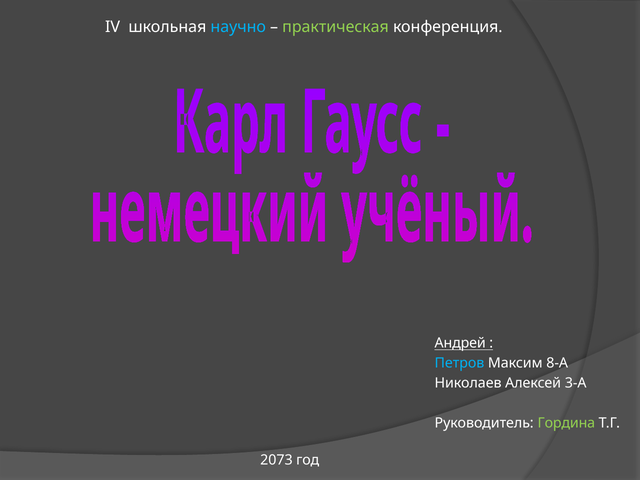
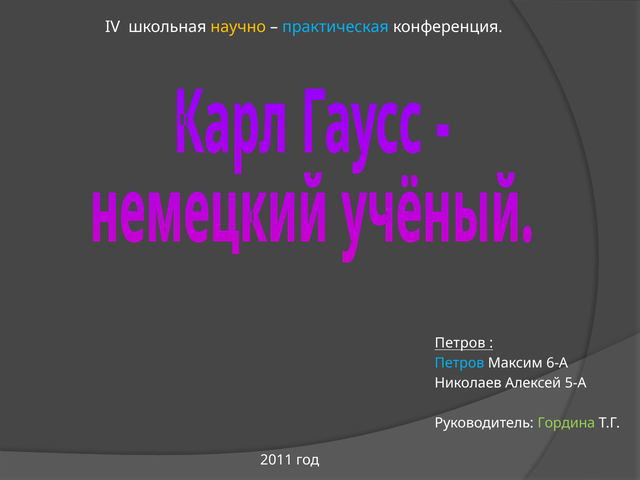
научно colour: light blue -> yellow
практическая colour: light green -> light blue
Андрей at (460, 343): Андрей -> Петров
8-А: 8-А -> 6-А
3-А: 3-А -> 5-А
2073: 2073 -> 2011
